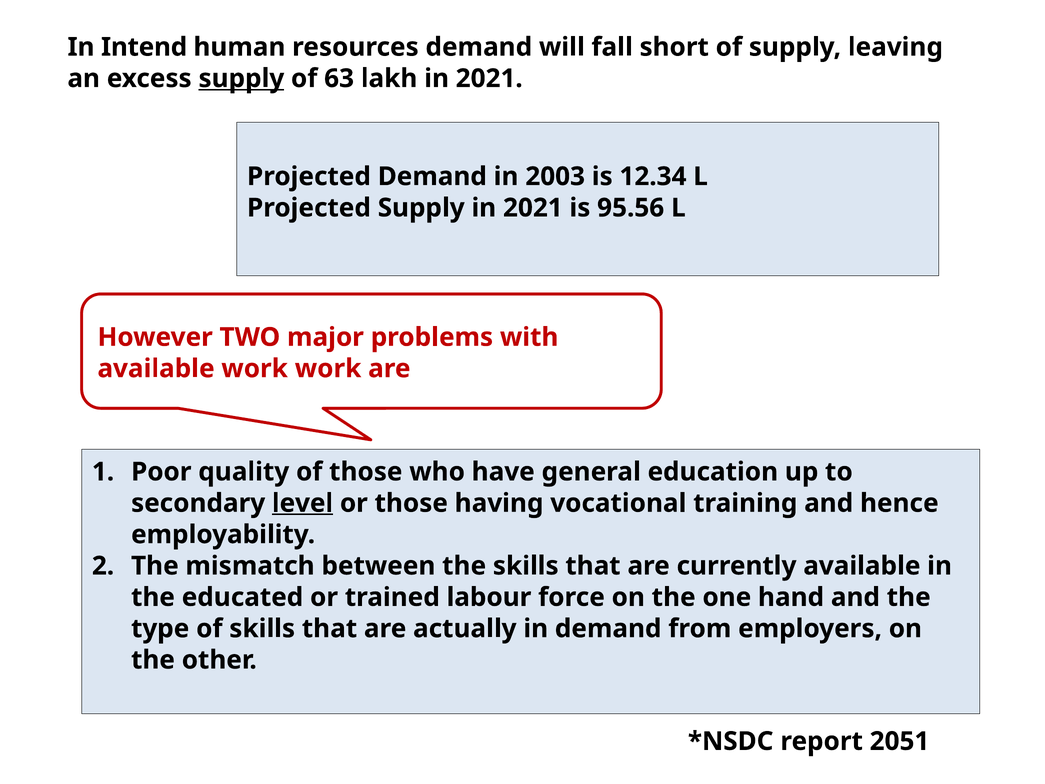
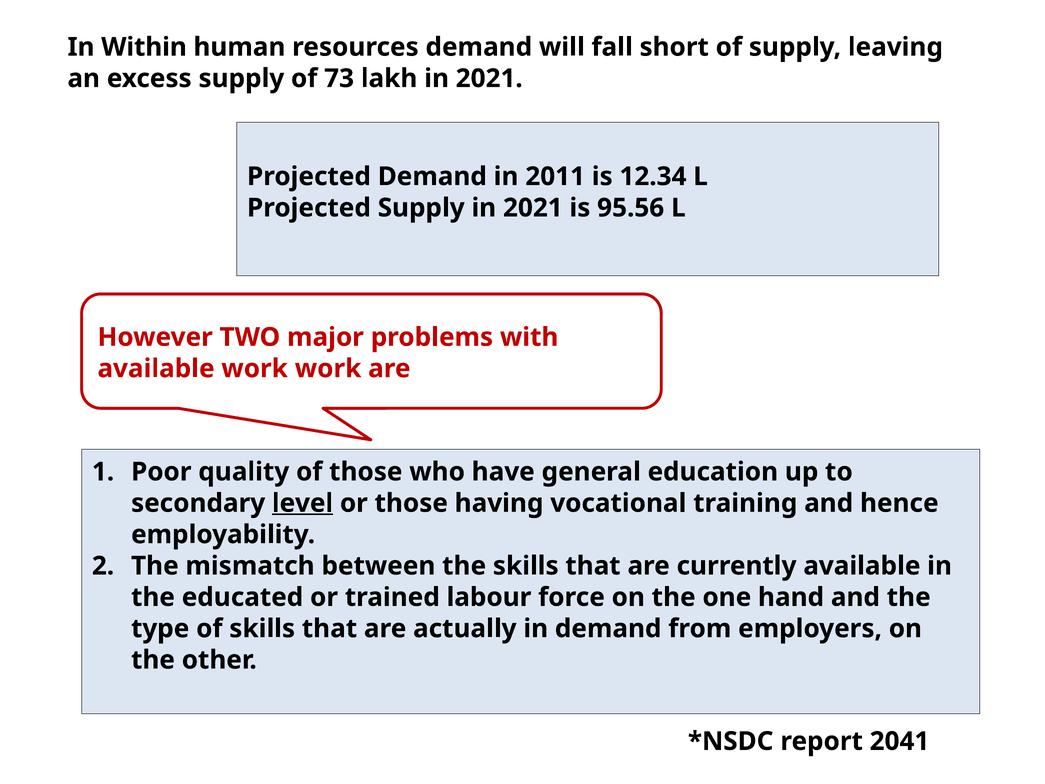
Intend: Intend -> Within
supply at (241, 78) underline: present -> none
63: 63 -> 73
2003: 2003 -> 2011
2051: 2051 -> 2041
